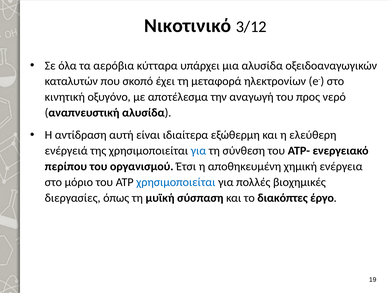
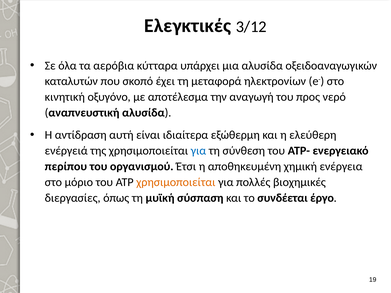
Νικοτινικό: Νικοτινικό -> Ελεγκτικές
χρησιμοποιείται at (176, 182) colour: blue -> orange
διακόπτες: διακόπτες -> συνδέεται
